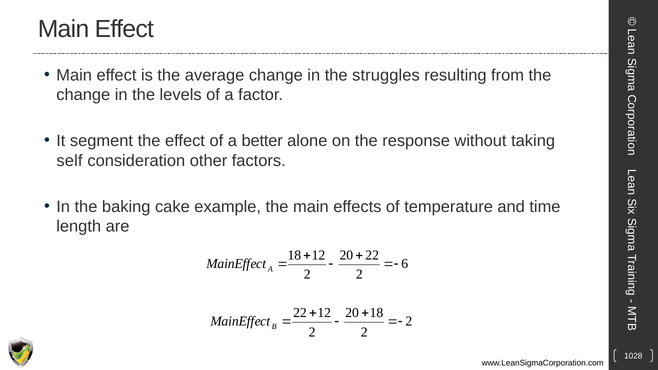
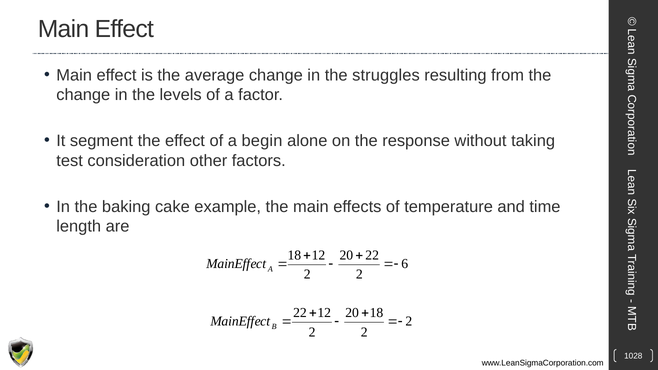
better: better -> begin
self: self -> test
